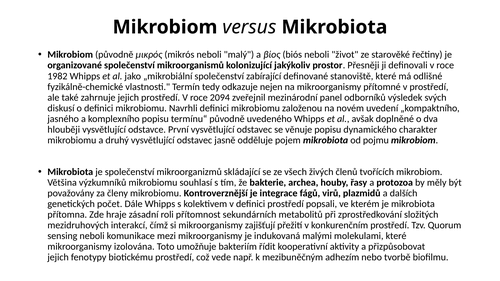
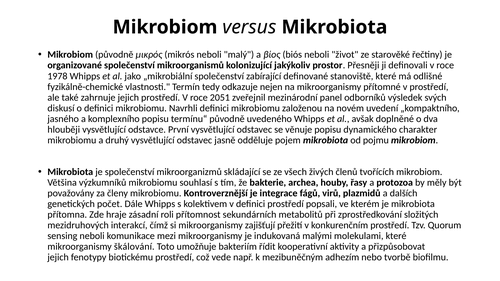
1982: 1982 -> 1978
2094: 2094 -> 2051
izolována: izolována -> škálování
